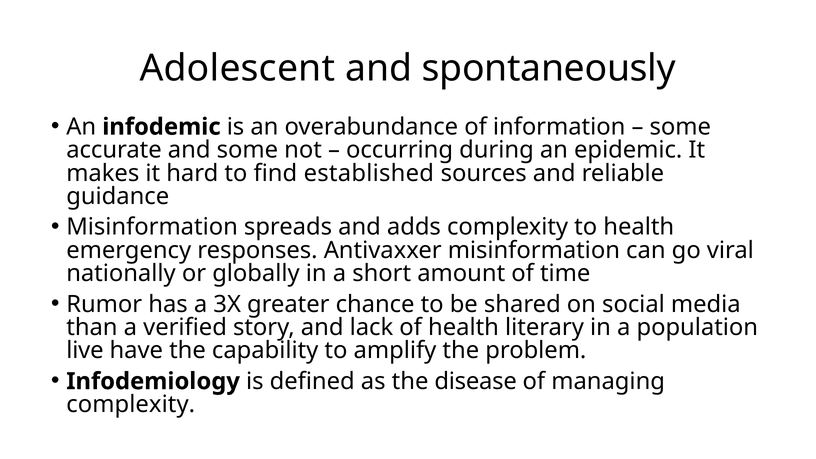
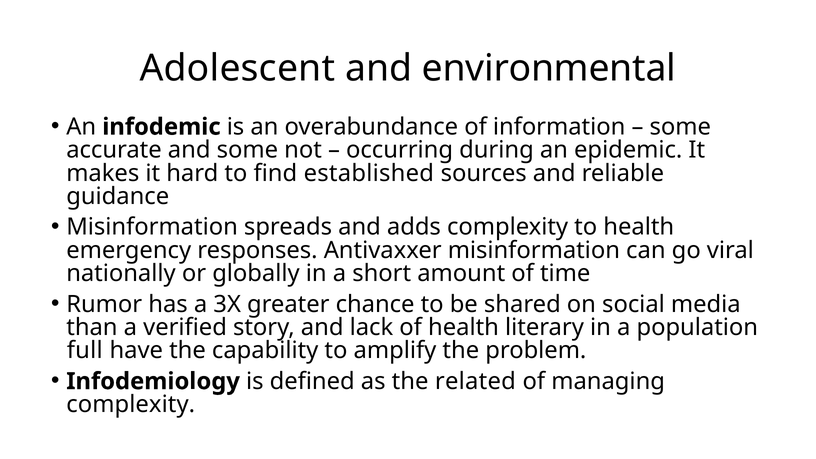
spontaneously: spontaneously -> environmental
live: live -> full
disease: disease -> related
